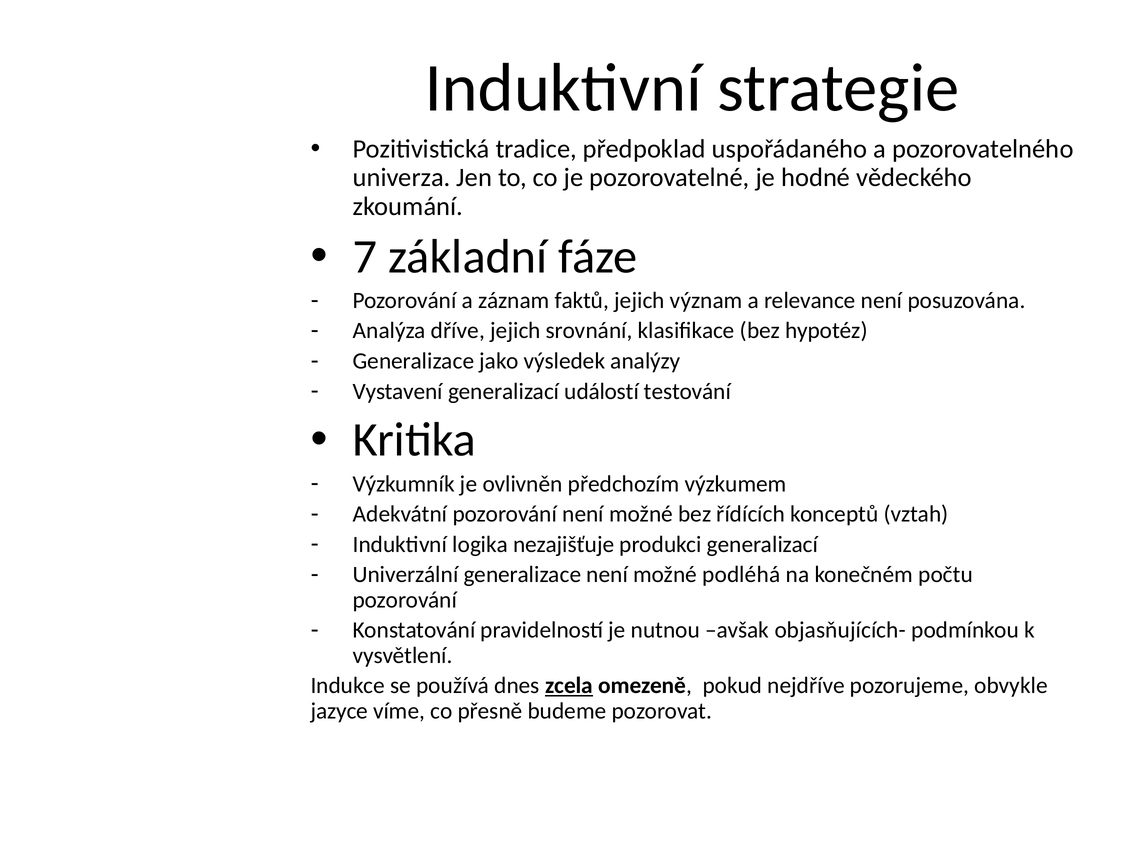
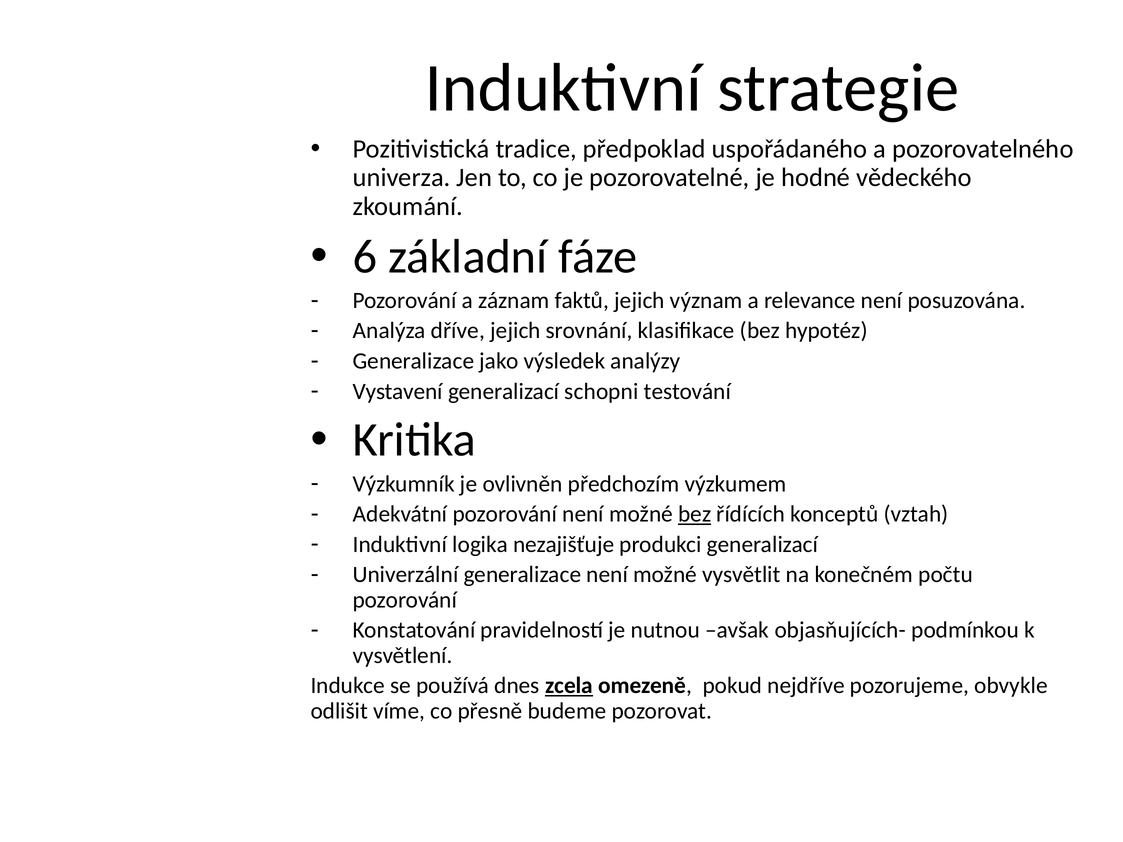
7: 7 -> 6
událostí: událostí -> schopni
bez at (695, 514) underline: none -> present
podléhá: podléhá -> vysvětlit
jazyce: jazyce -> odlišit
